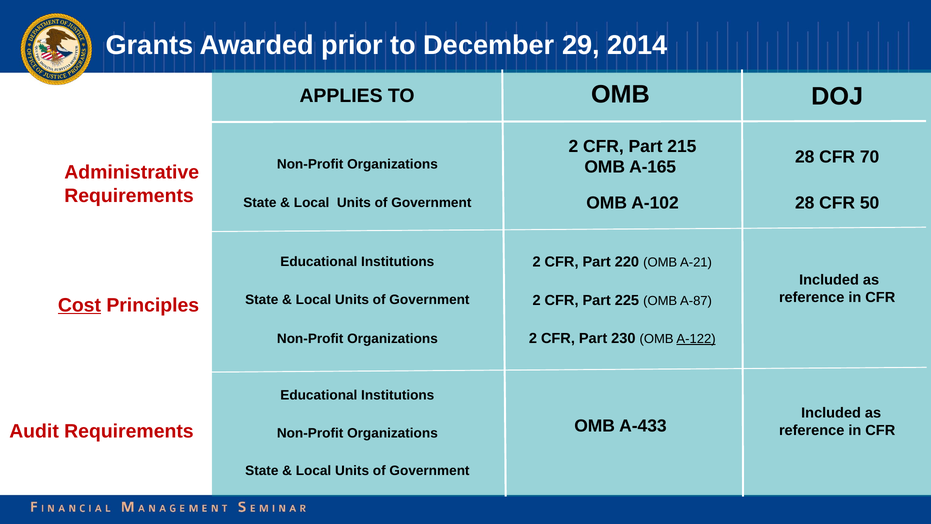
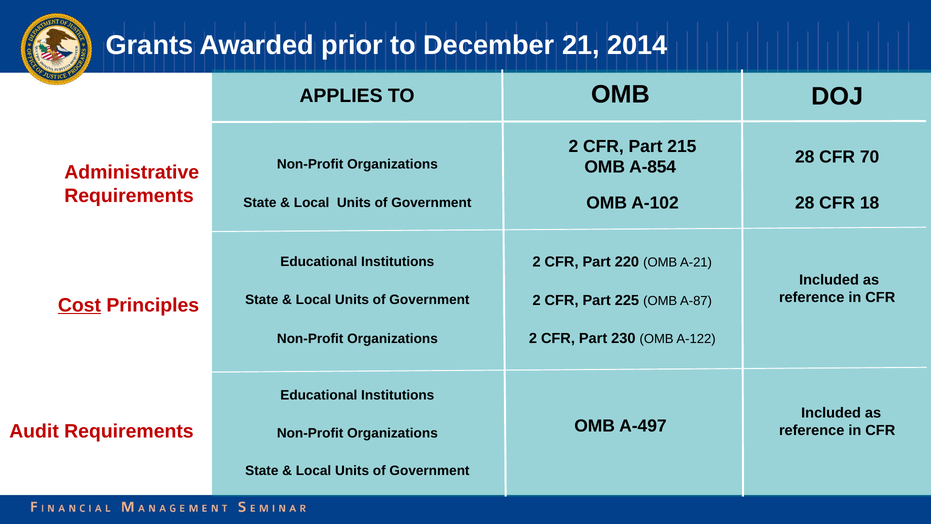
29: 29 -> 21
A-165: A-165 -> A-854
50: 50 -> 18
A-122 underline: present -> none
A-433: A-433 -> A-497
